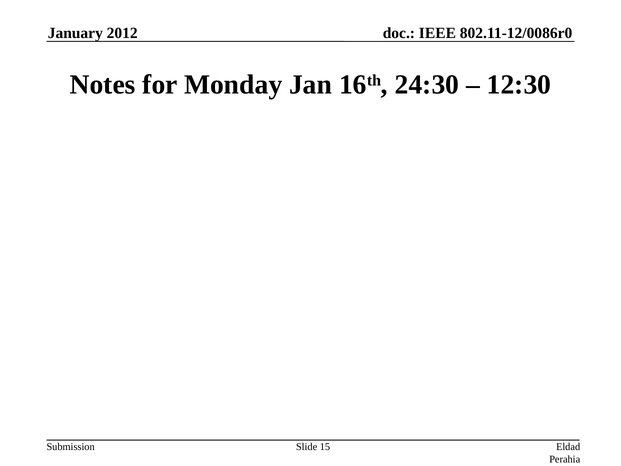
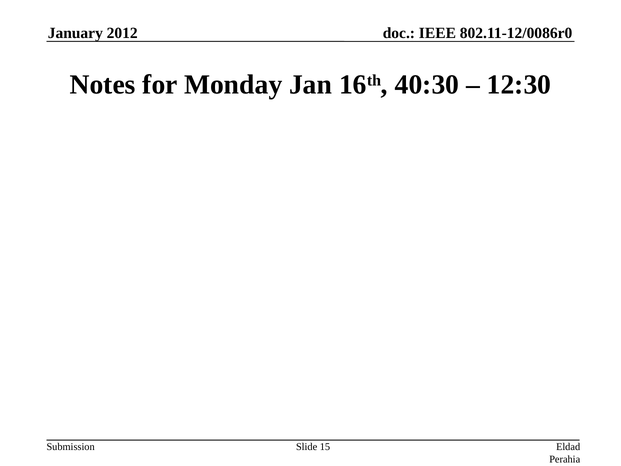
24:30: 24:30 -> 40:30
